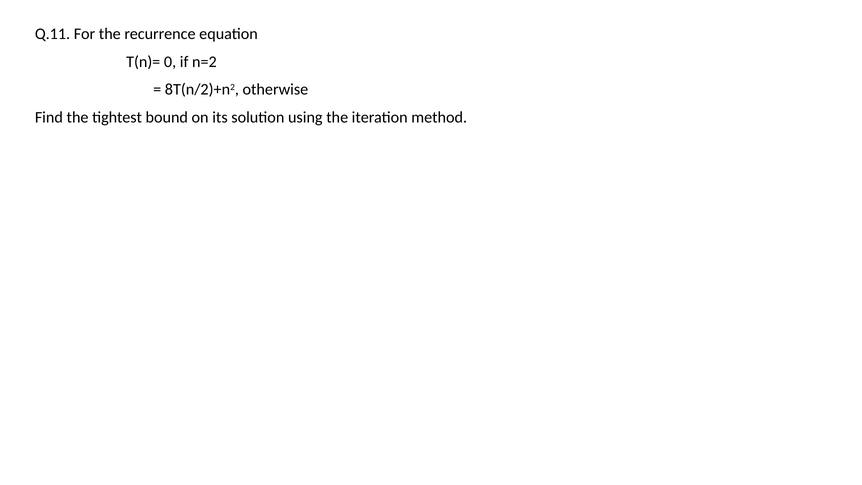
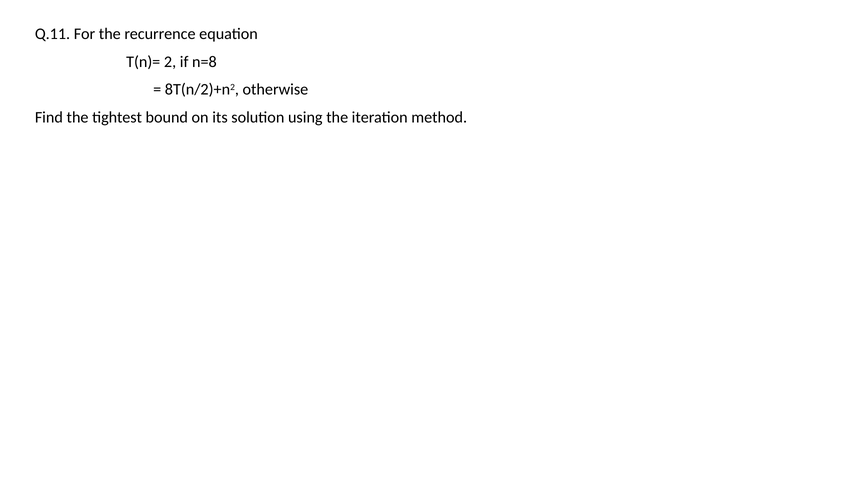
0: 0 -> 2
n=2: n=2 -> n=8
